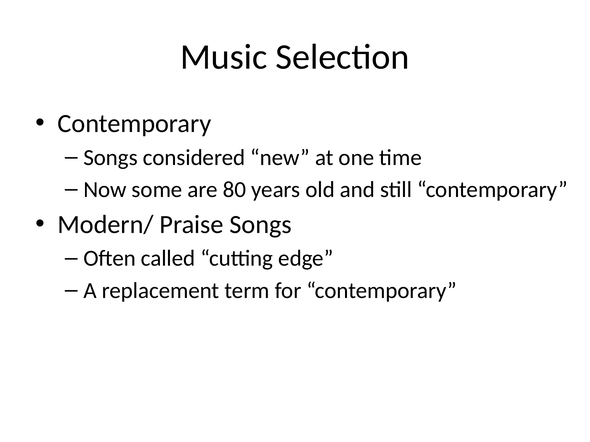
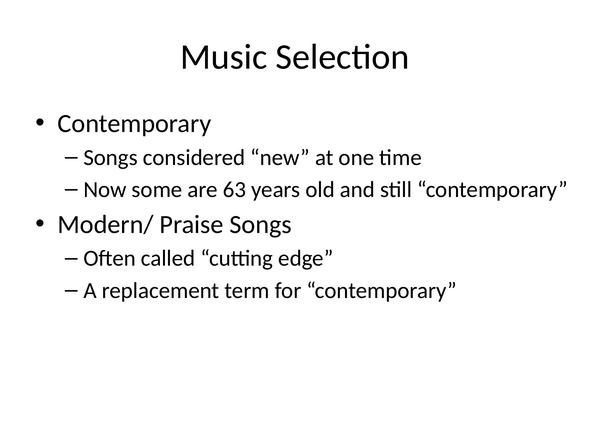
80: 80 -> 63
